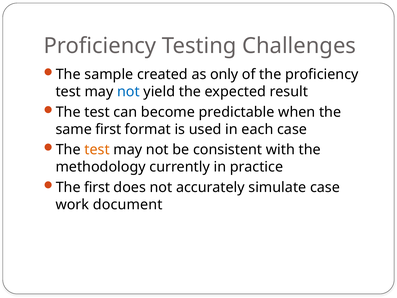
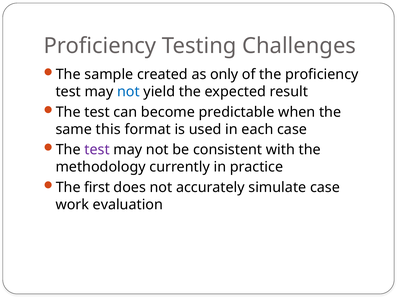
same first: first -> this
test at (97, 150) colour: orange -> purple
document: document -> evaluation
